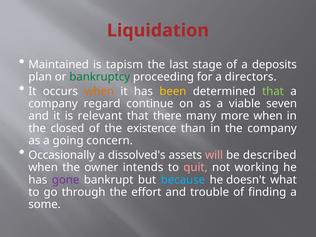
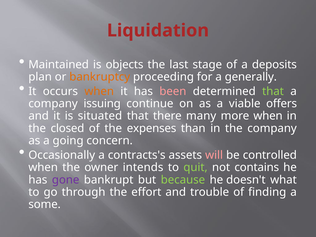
tapism: tapism -> objects
bankruptcy colour: green -> orange
directors: directors -> generally
been colour: yellow -> pink
regard: regard -> issuing
seven: seven -> offers
relevant: relevant -> situated
existence: existence -> expenses
dissolved's: dissolved's -> contracts's
described: described -> controlled
quit colour: pink -> light green
working: working -> contains
because colour: light blue -> light green
